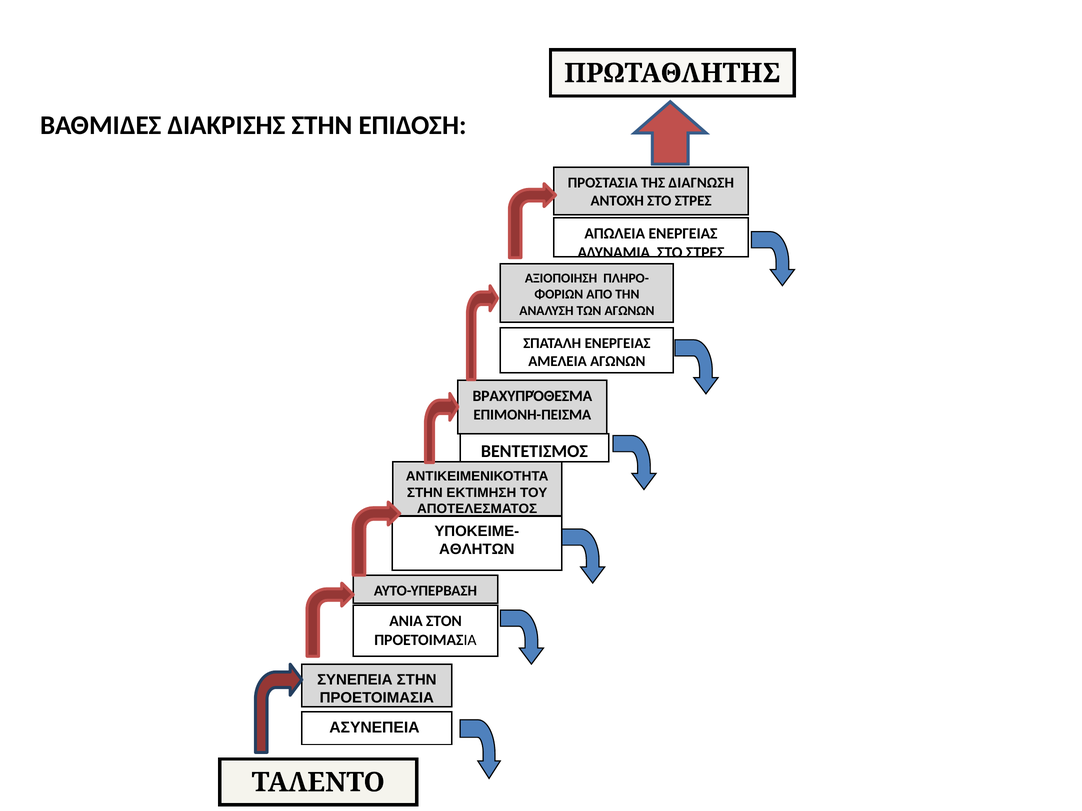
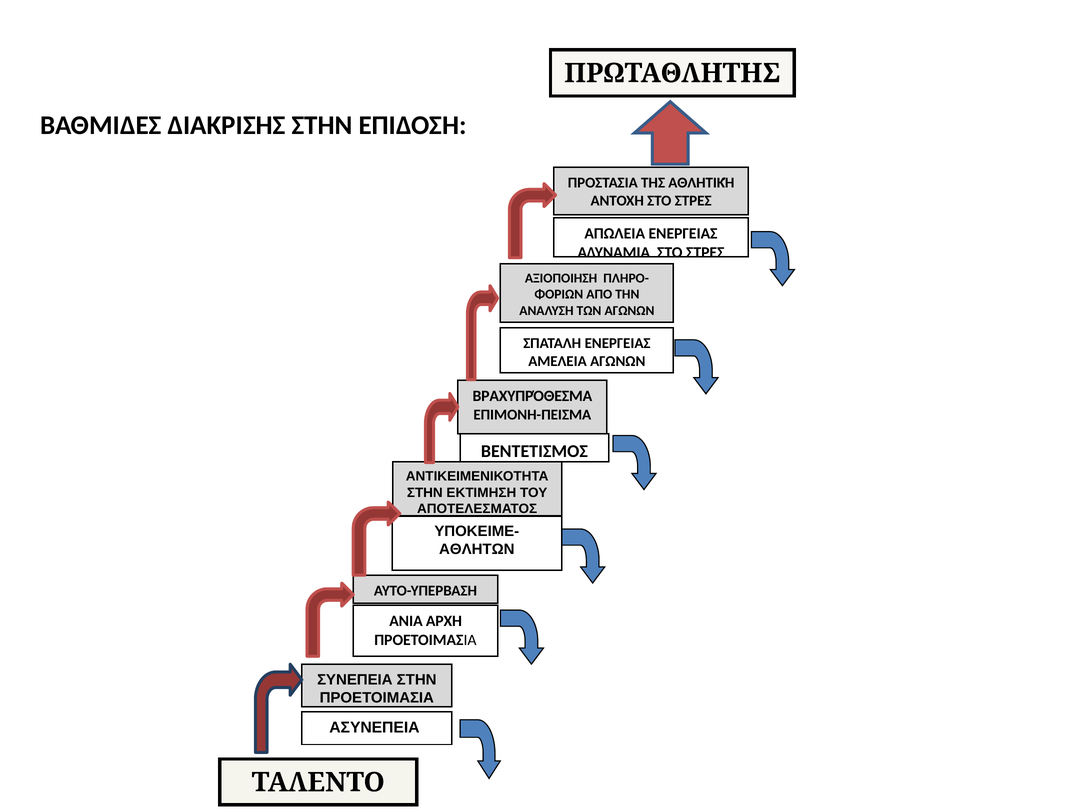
ΔΙΑΓΝΩΣΗ: ΔΙΑΓΝΩΣΗ -> ΑΘΛΗΤΙΚΉ
ΣΤΟΝ: ΣΤΟΝ -> ΑΡΧΗ
